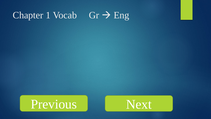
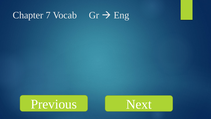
1: 1 -> 7
